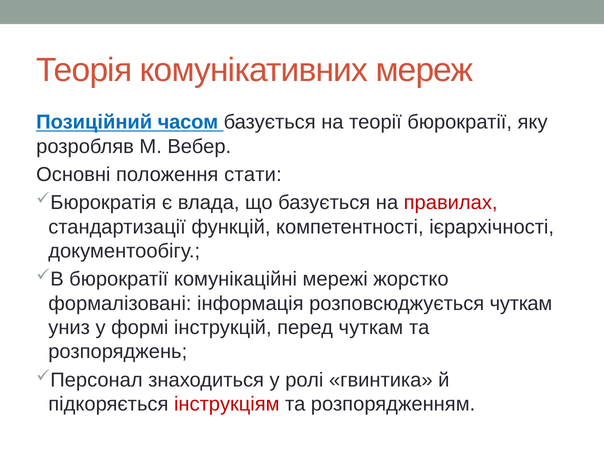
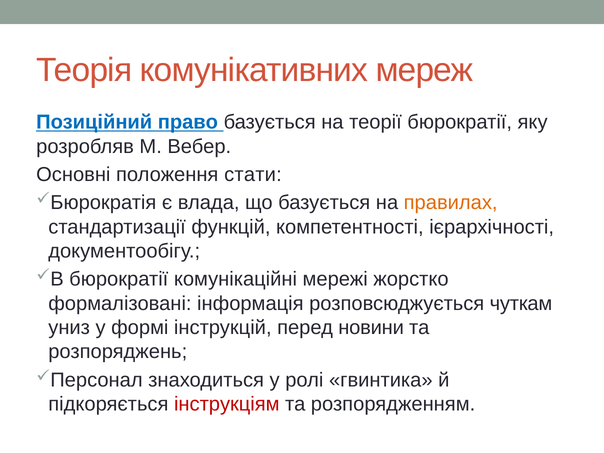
часом: часом -> право
правилах colour: red -> orange
перед чуткам: чуткам -> новини
